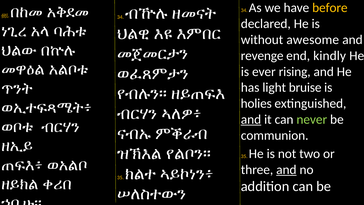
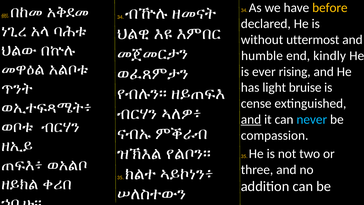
awesome: awesome -> uttermost
revenge: revenge -> humble
holies: holies -> cense
never colour: light green -> light blue
communion: communion -> compassion
and at (286, 169) underline: present -> none
